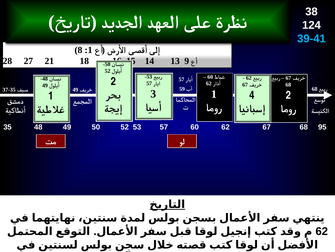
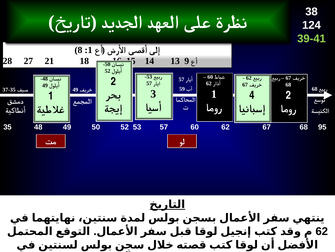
39-41 colour: light blue -> light green
